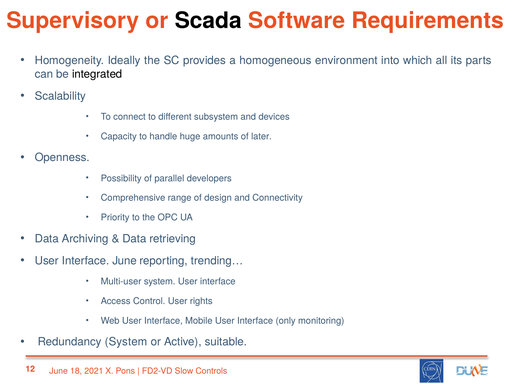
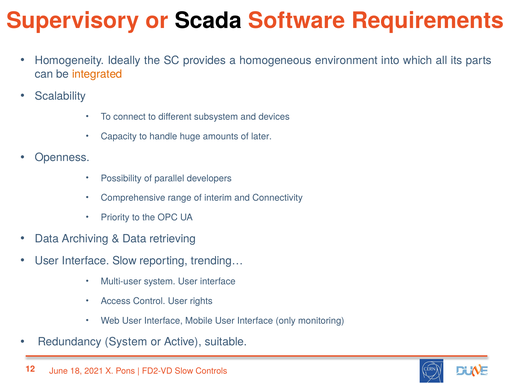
integrated colour: black -> orange
design: design -> interim
Interface June: June -> Slow
